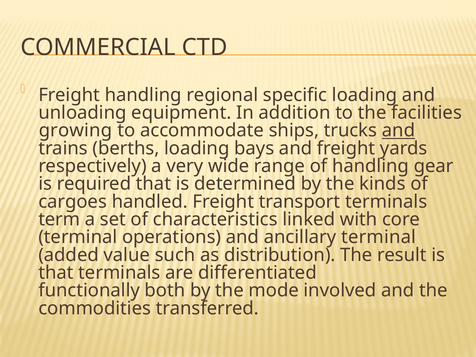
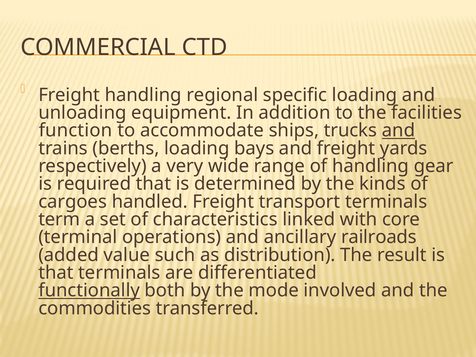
growing: growing -> function
ancillary terminal: terminal -> railroads
functionally underline: none -> present
